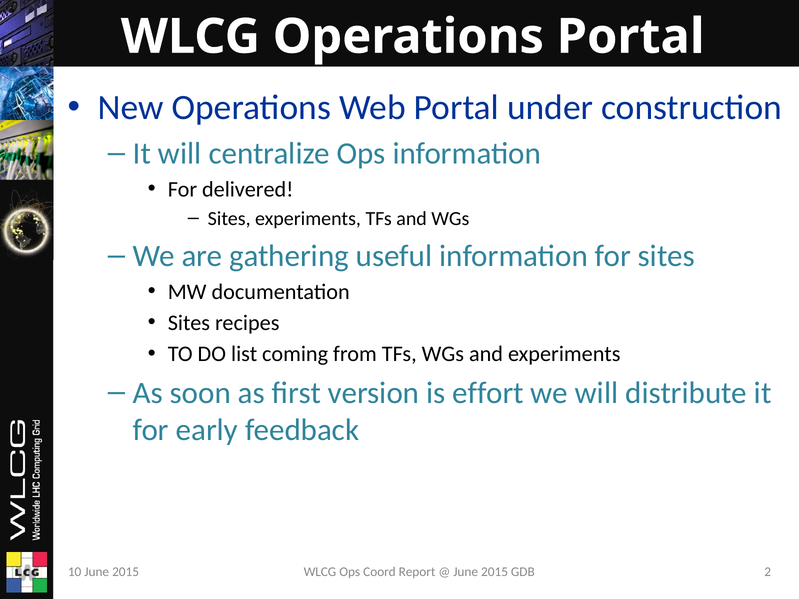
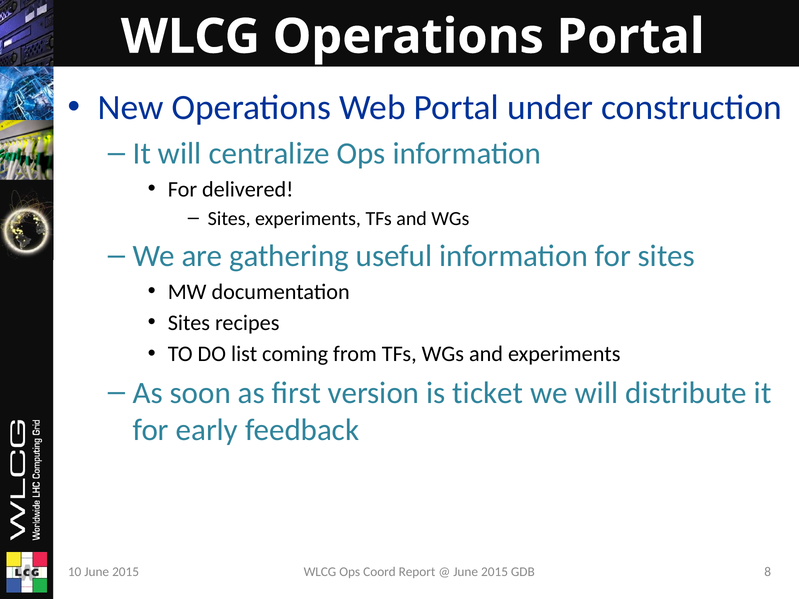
effort: effort -> ticket
2: 2 -> 8
